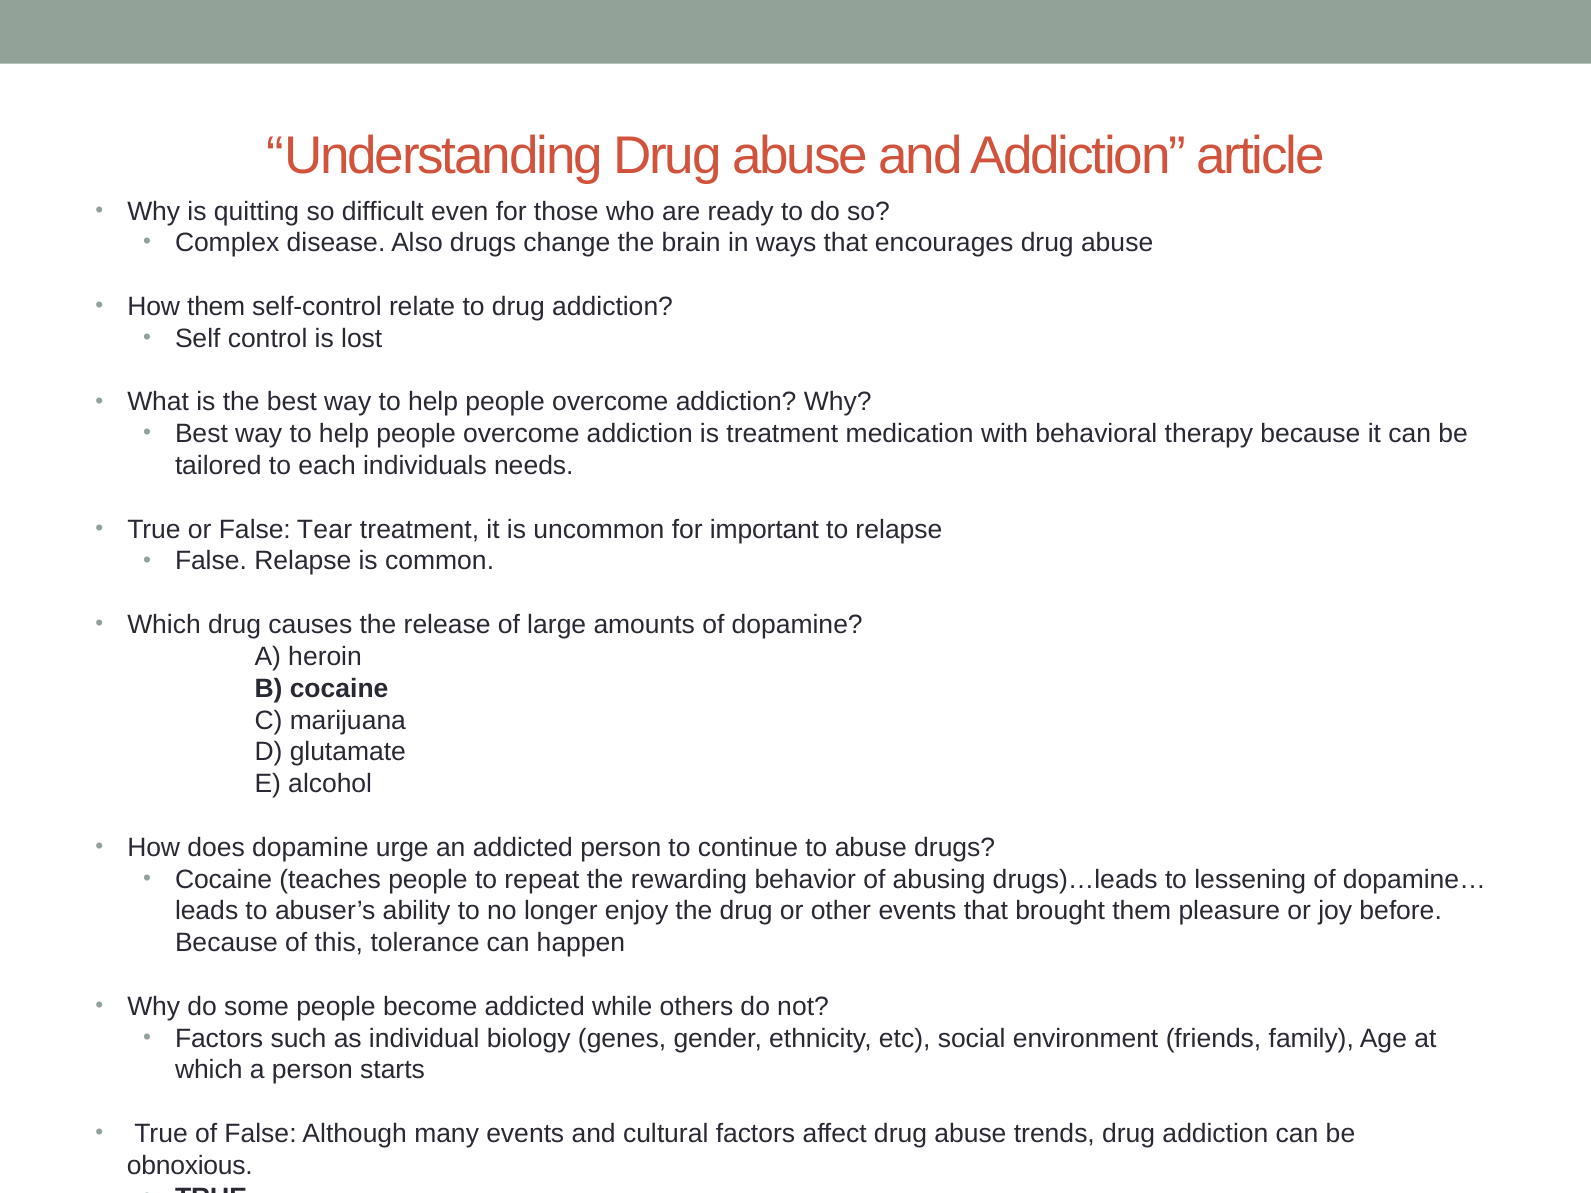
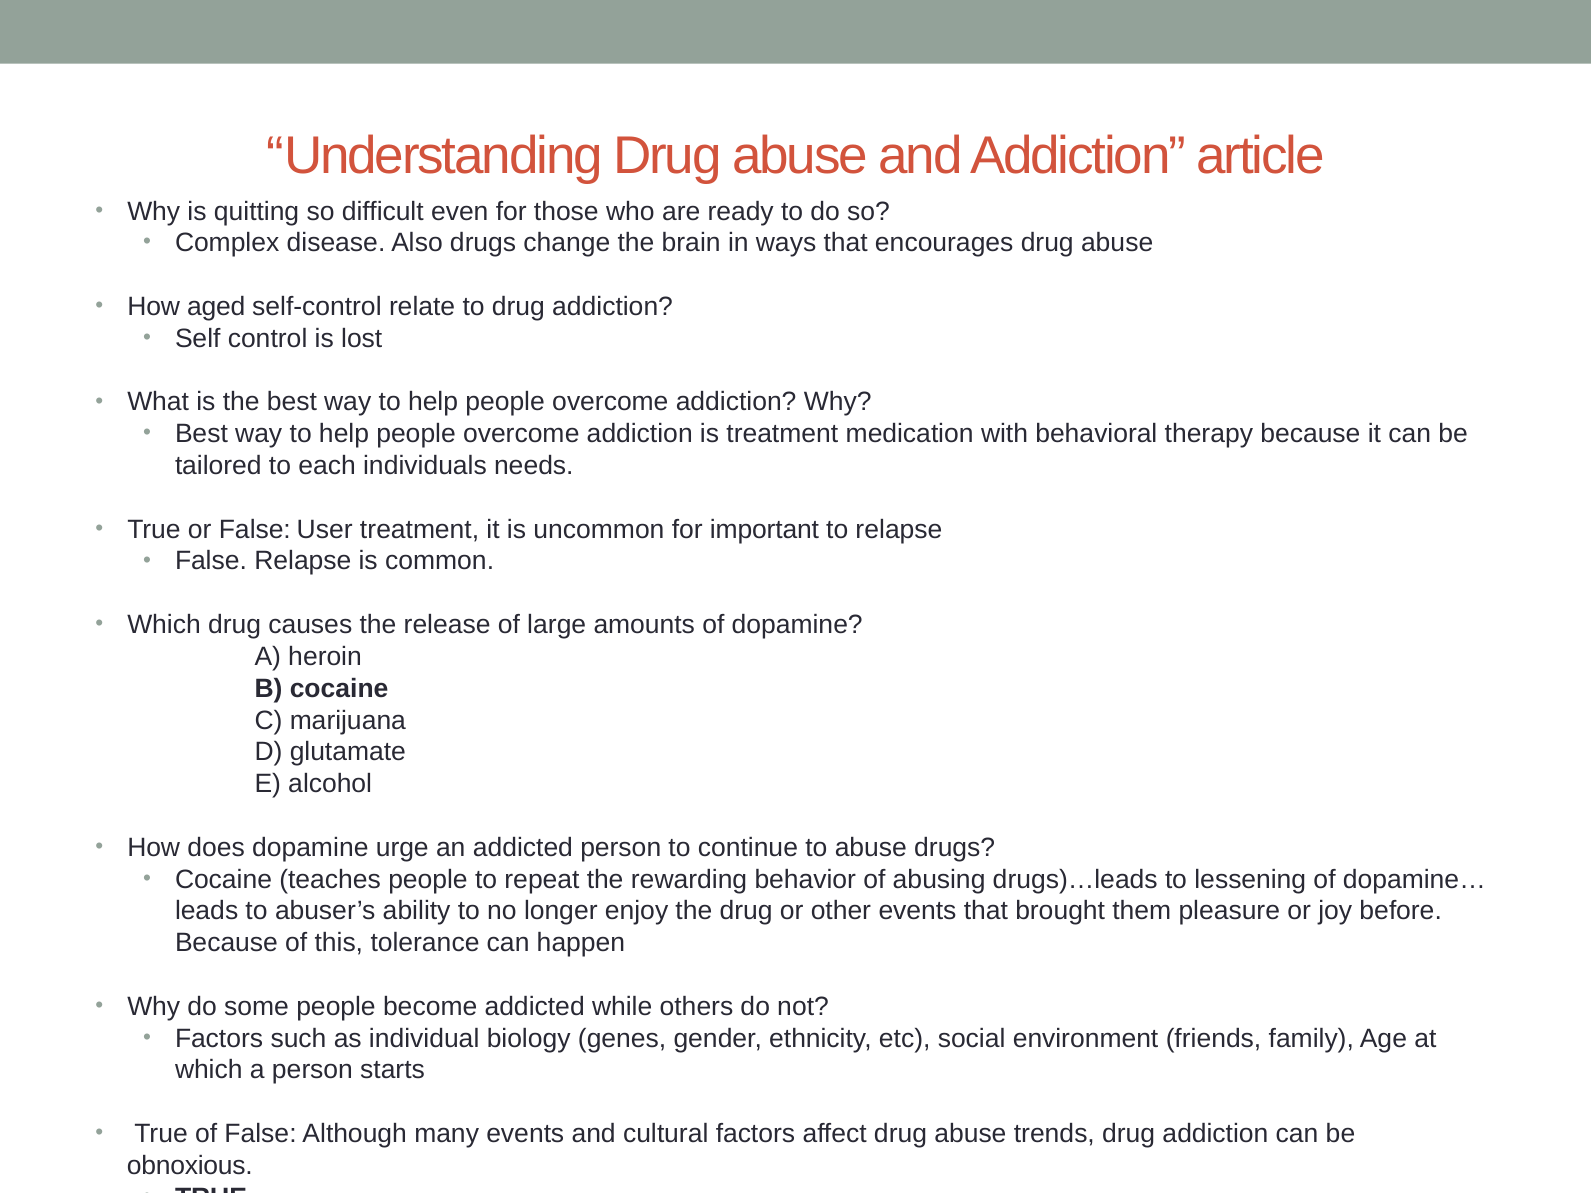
How them: them -> aged
Tear: Tear -> User
